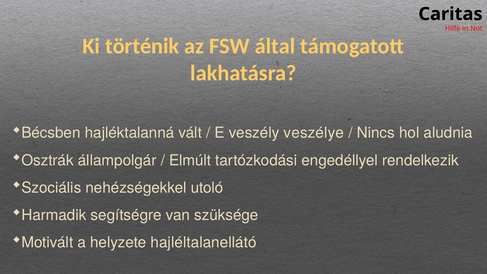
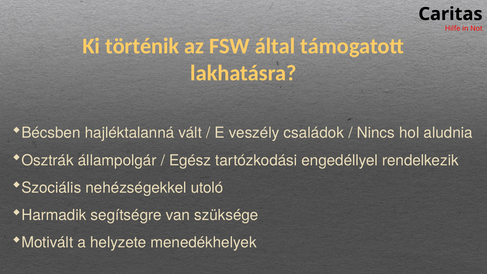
veszélye: veszélye -> családok
Elmúlt: Elmúlt -> Egész
hajléltalanellátó: hajléltalanellátó -> menedékhelyek
